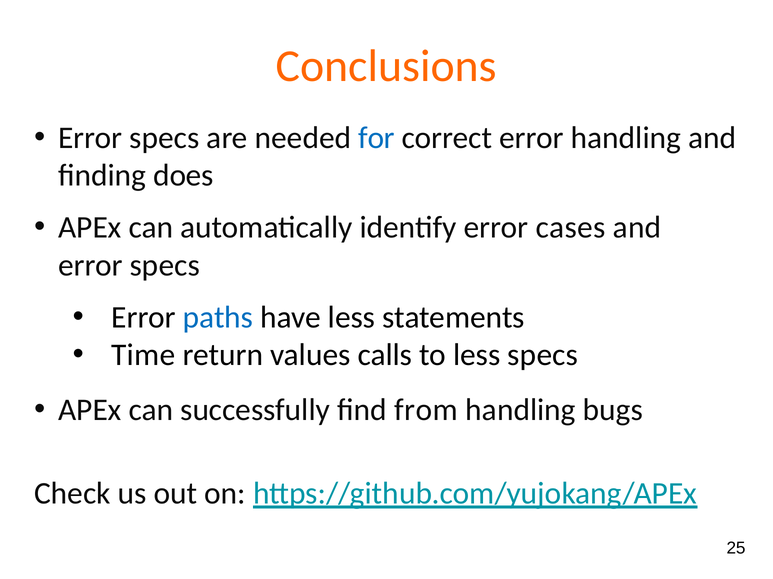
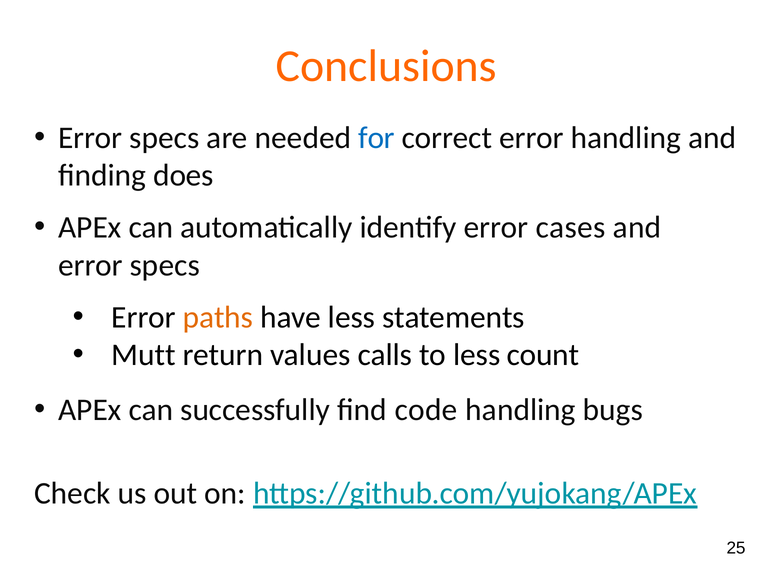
paths colour: blue -> orange
Time: Time -> Mutt
less specs: specs -> count
from: from -> code
